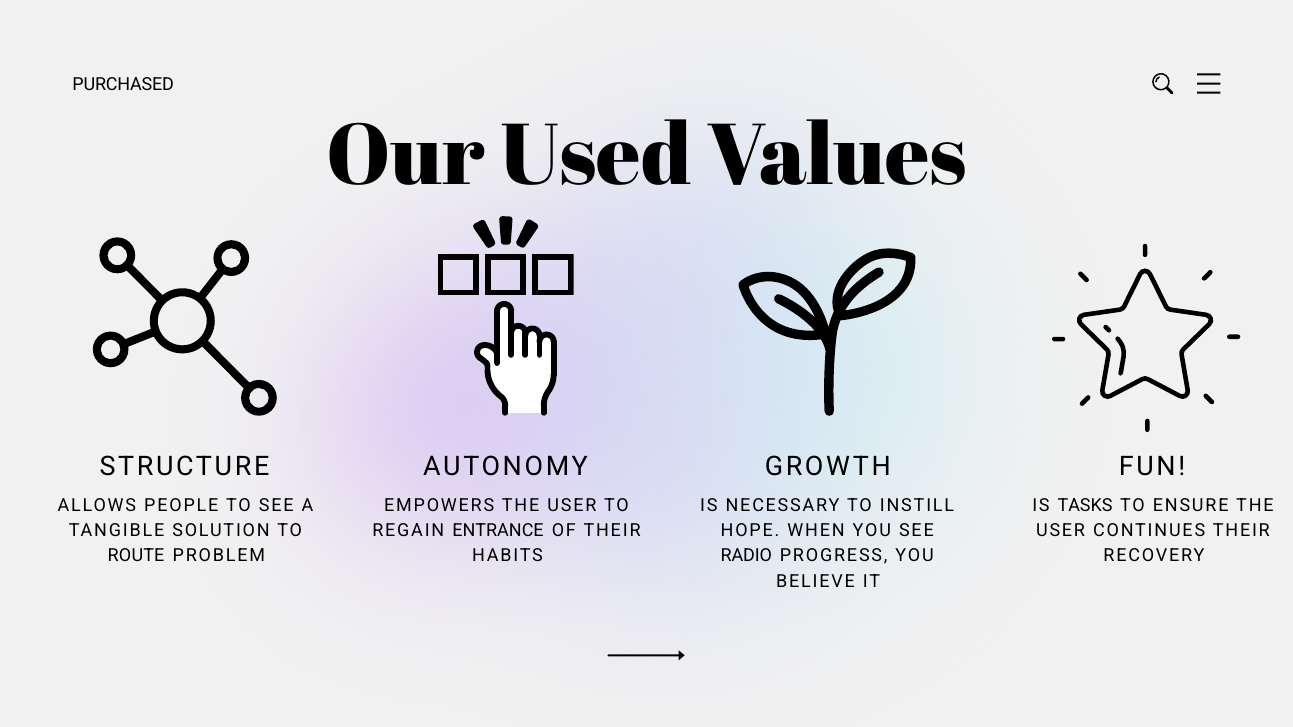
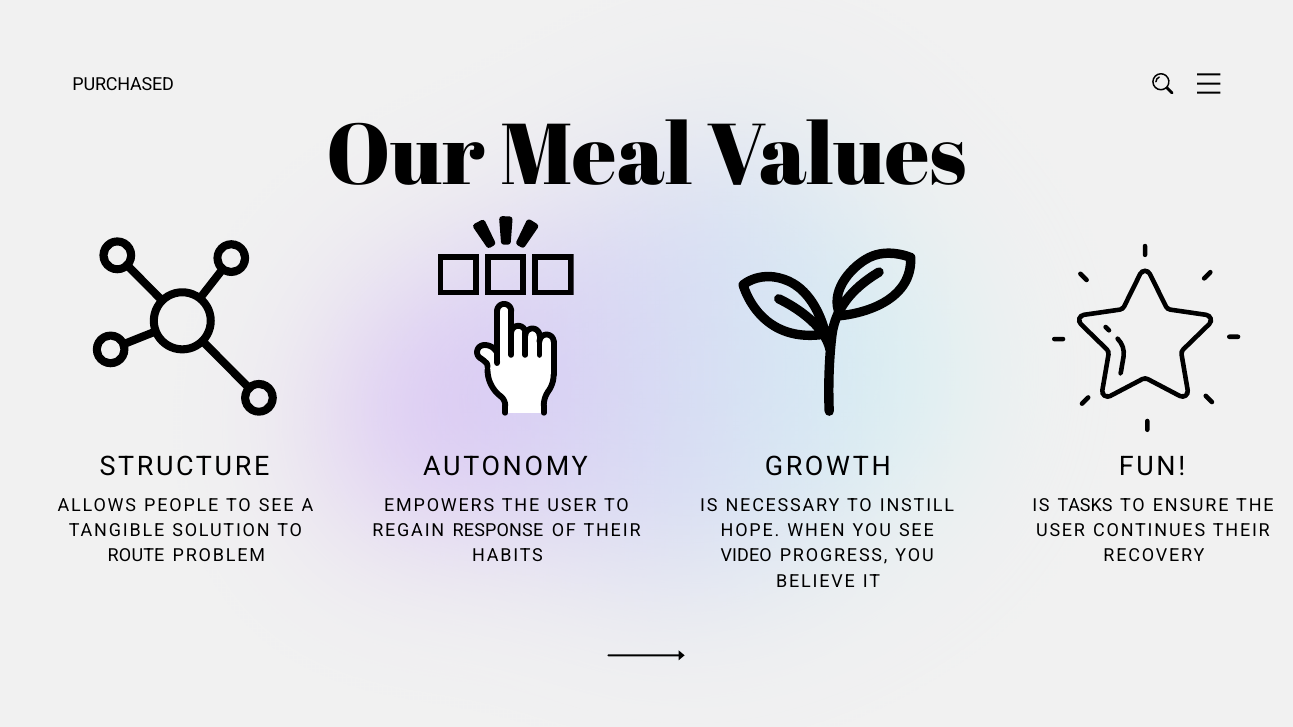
Used: Used -> Meal
ENTRANCE: ENTRANCE -> RESPONSE
RADIO: RADIO -> VIDEO
